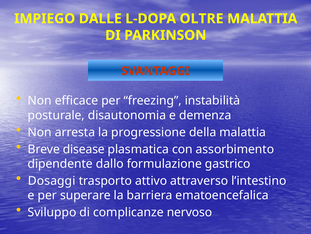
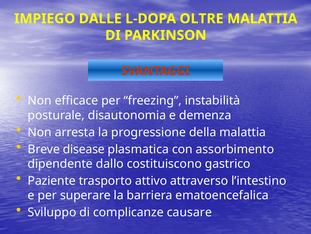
formulazione: formulazione -> costituiscono
Dosaggi: Dosaggi -> Paziente
nervoso: nervoso -> causare
